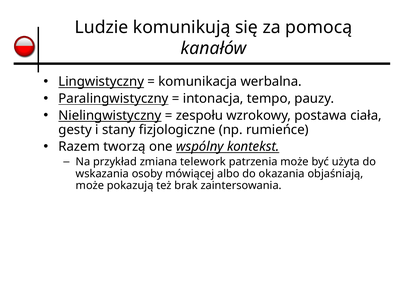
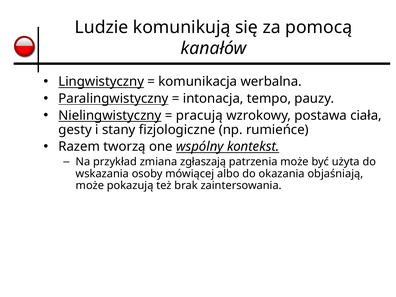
zespołu: zespołu -> pracują
telework: telework -> zgłaszają
